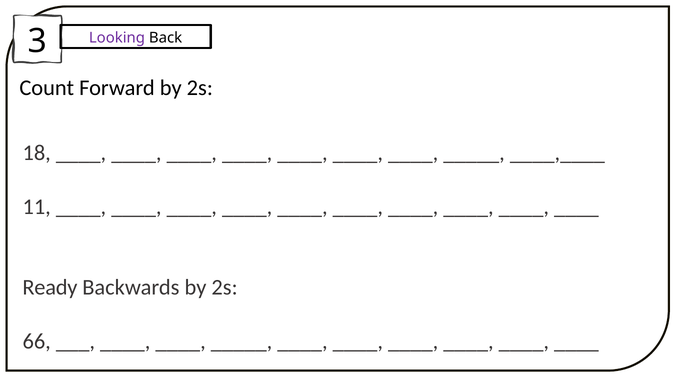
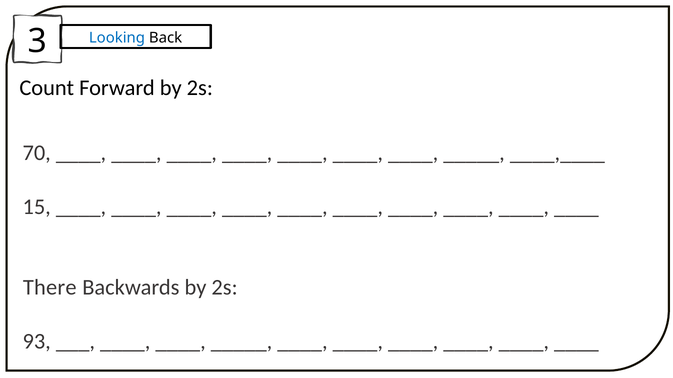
Looking colour: purple -> blue
18: 18 -> 70
11: 11 -> 15
Ready: Ready -> There
66: 66 -> 93
